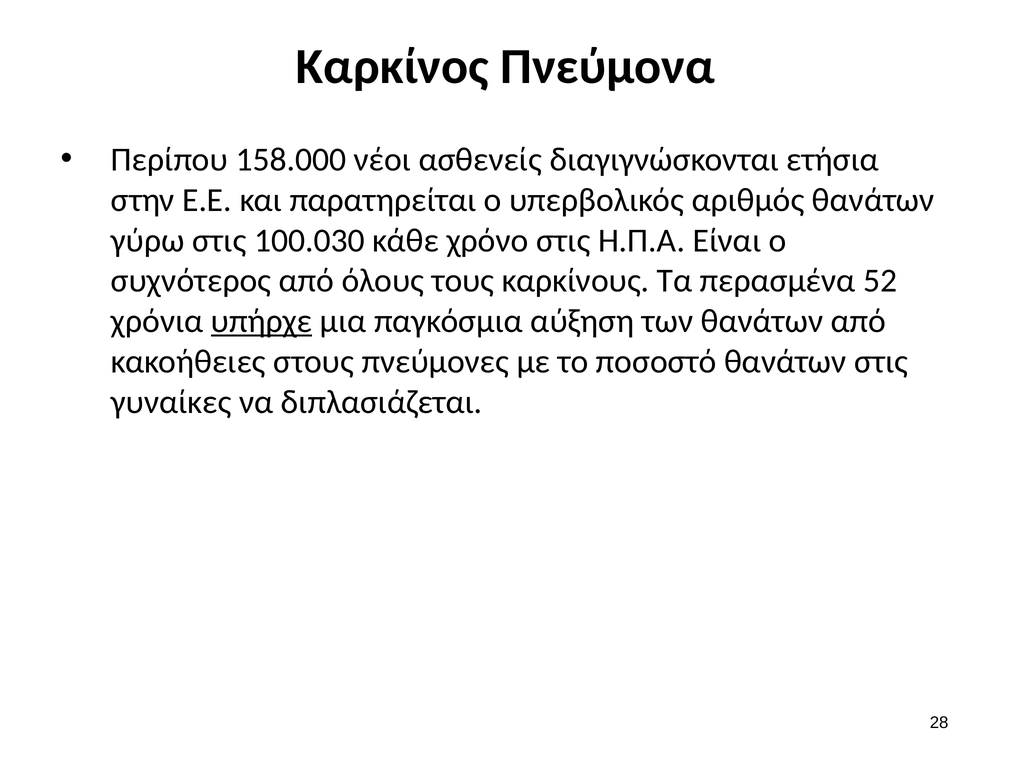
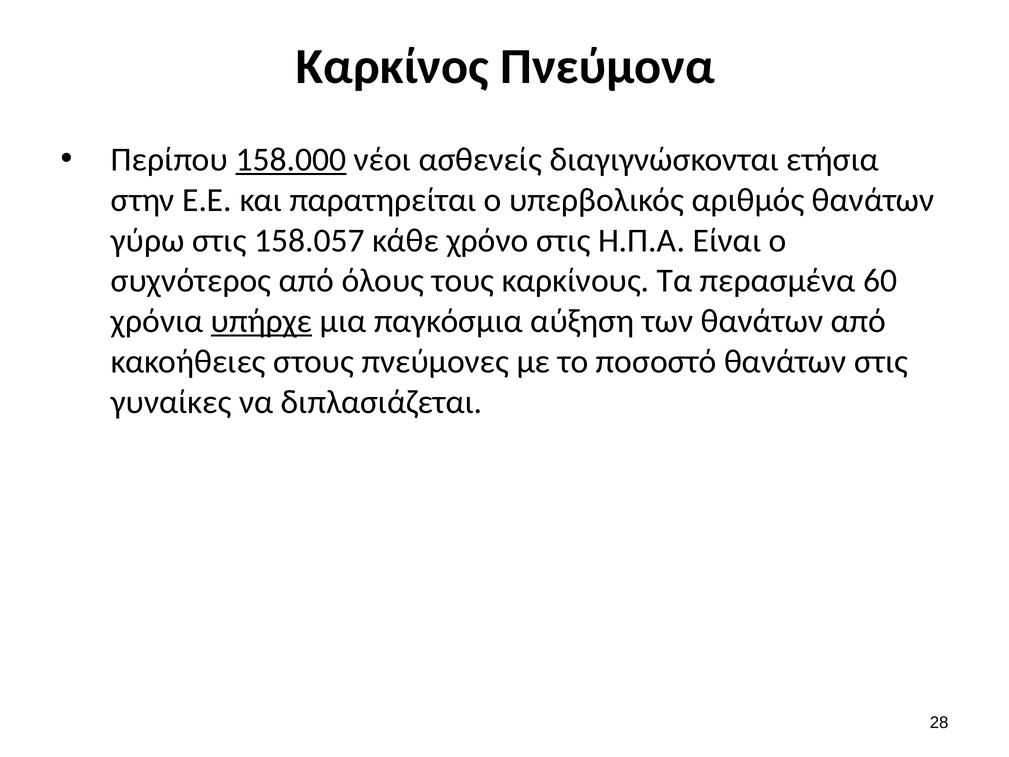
158.000 underline: none -> present
100.030: 100.030 -> 158.057
52: 52 -> 60
